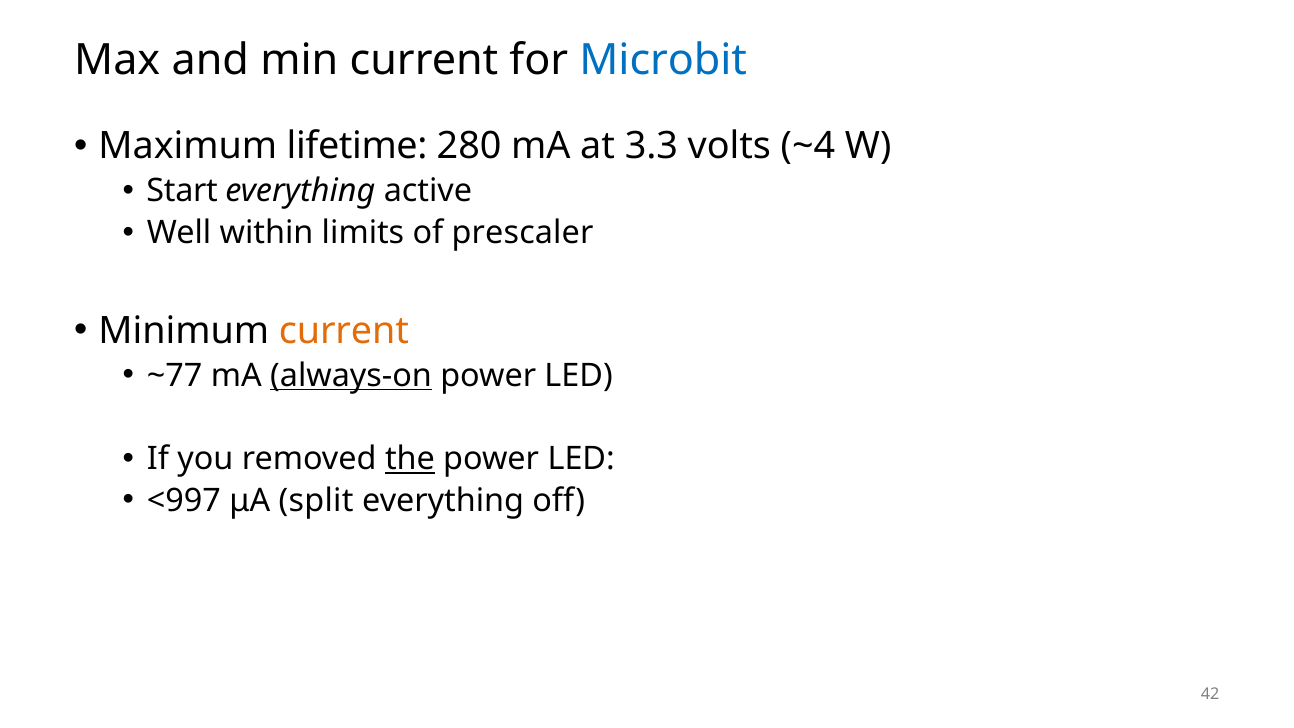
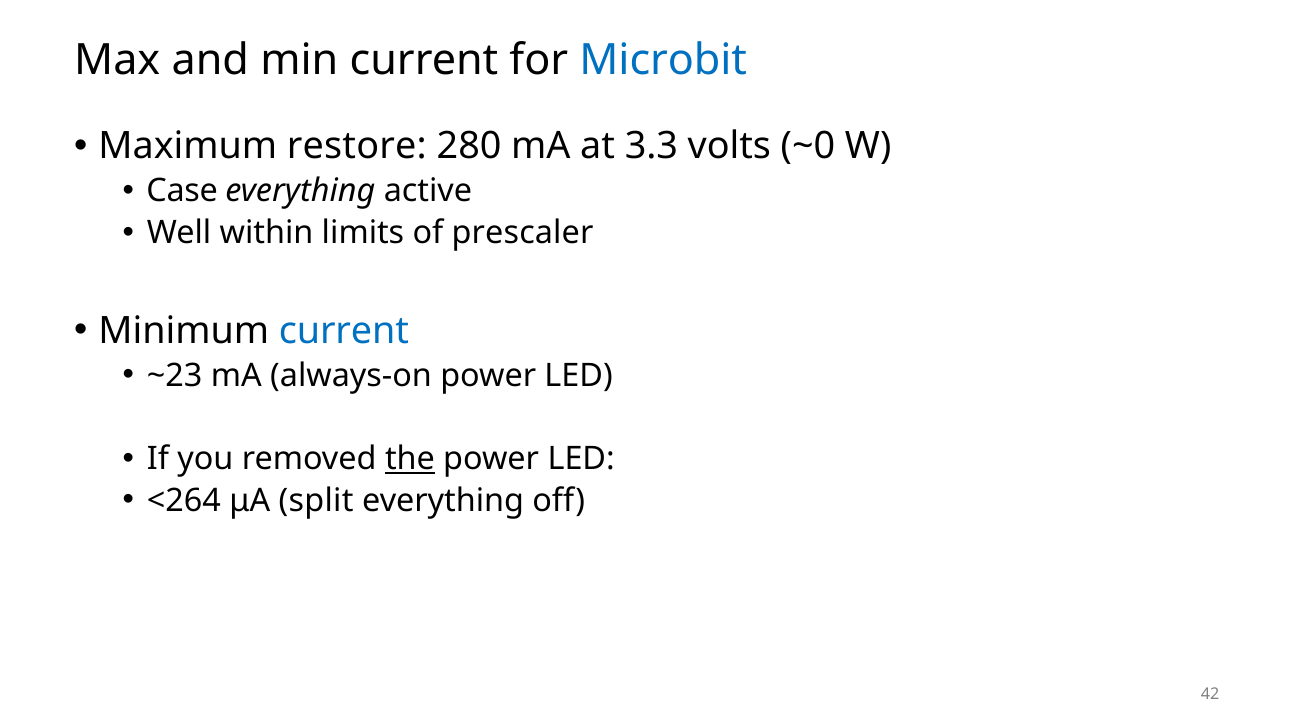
lifetime: lifetime -> restore
~4: ~4 -> ~0
Start: Start -> Case
current at (344, 331) colour: orange -> blue
~77: ~77 -> ~23
always-on underline: present -> none
<997: <997 -> <264
